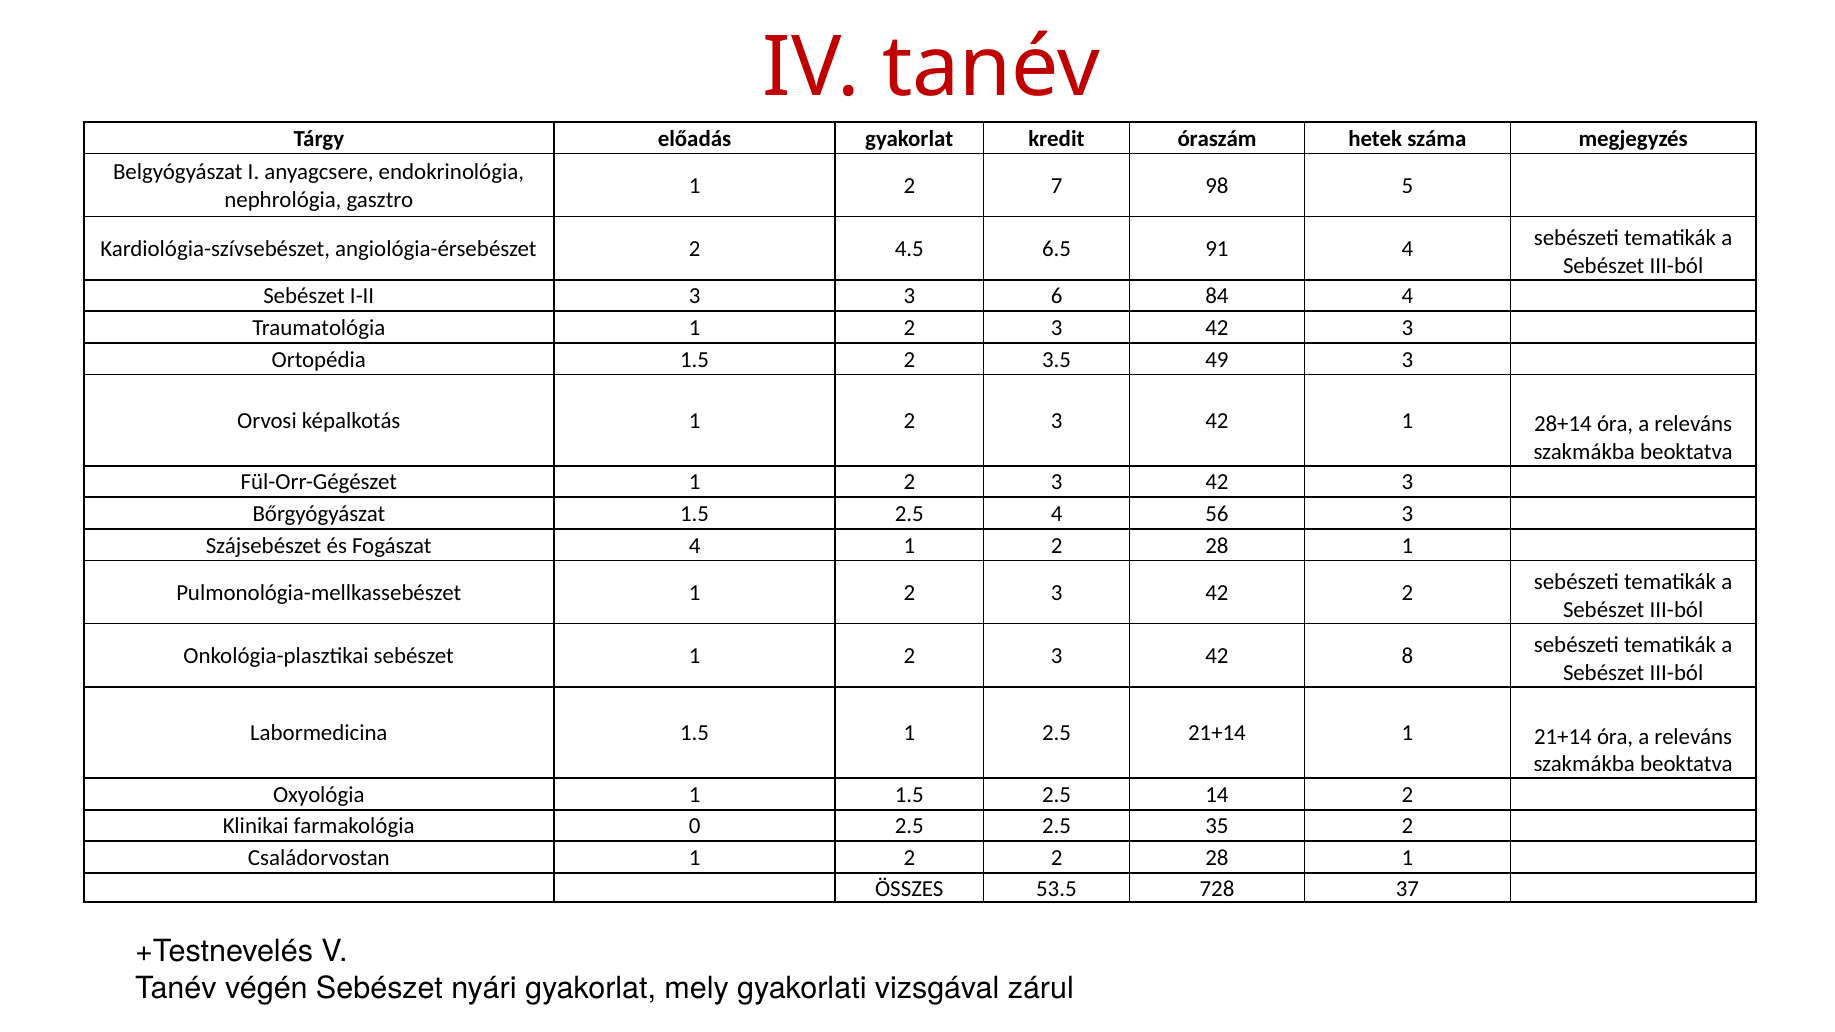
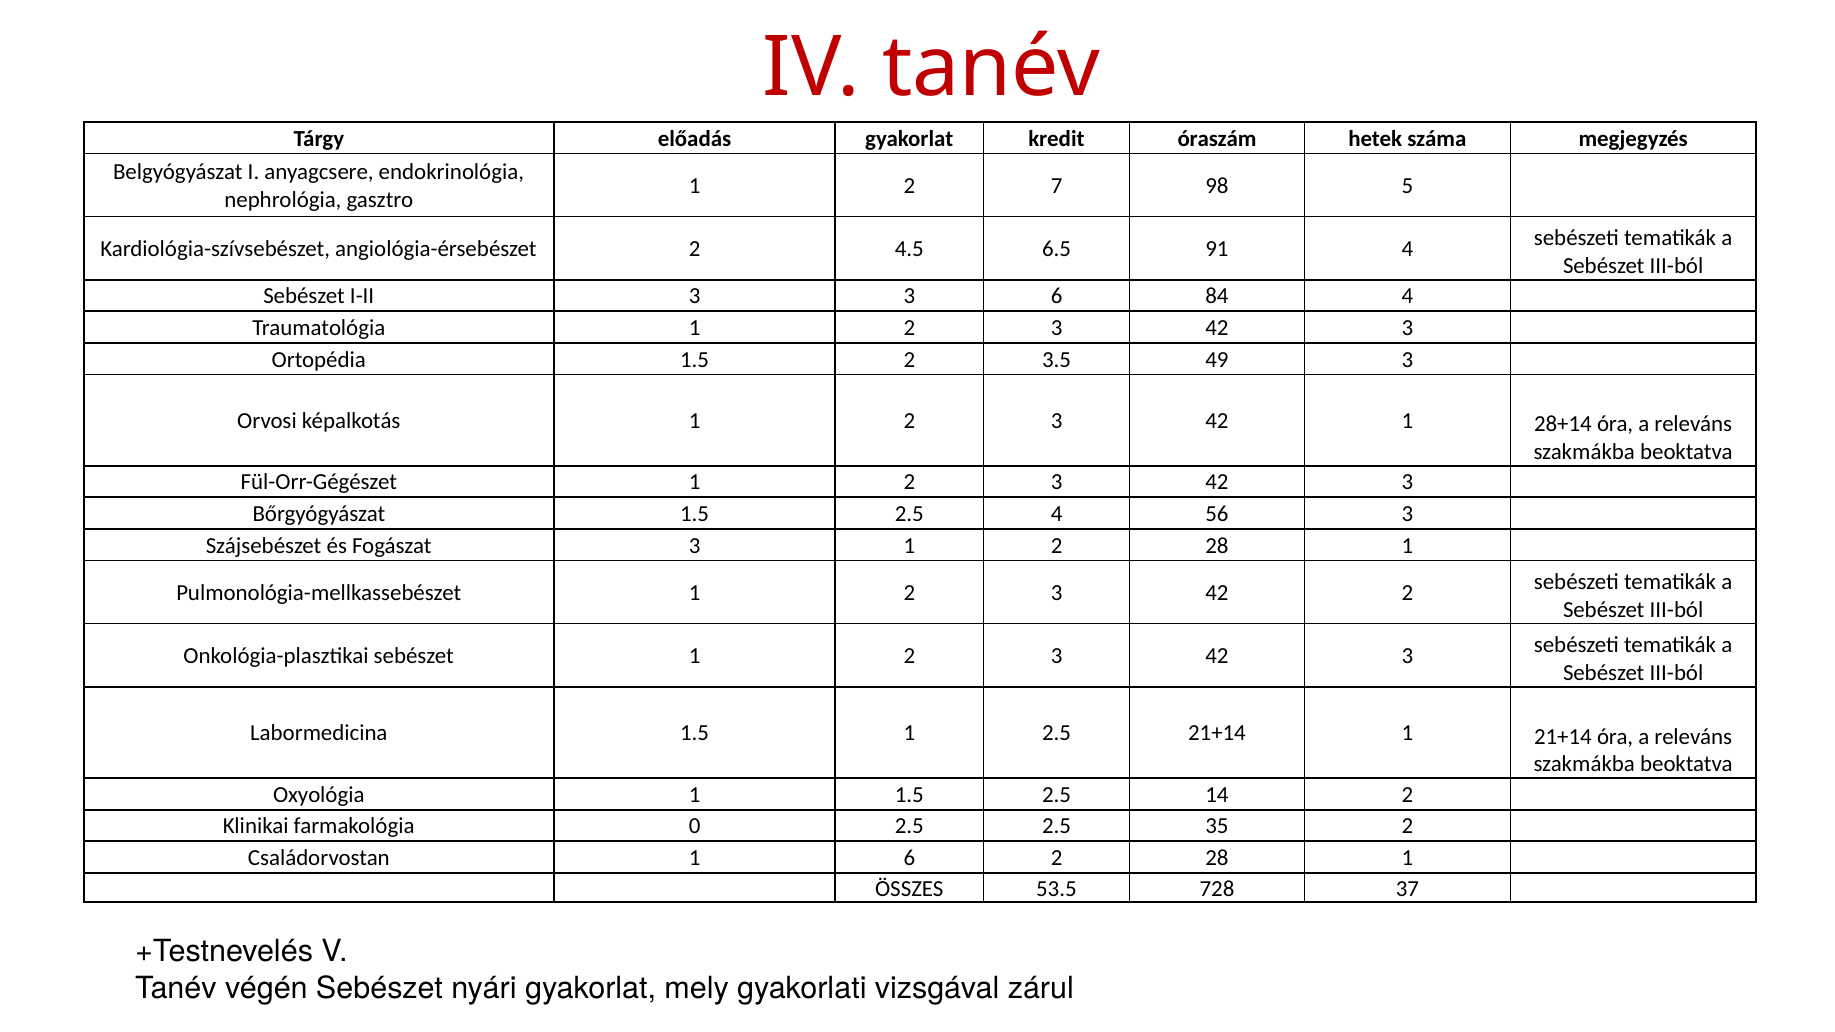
Fogászat 4: 4 -> 3
8 at (1408, 656): 8 -> 3
Családorvostan 1 2: 2 -> 6
